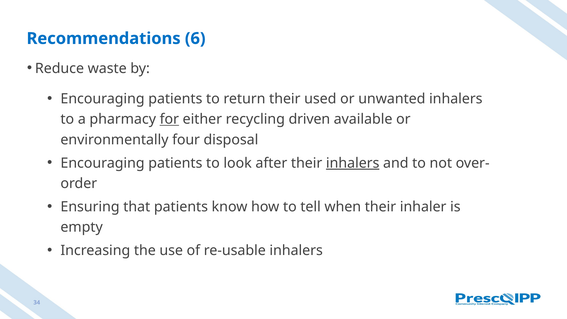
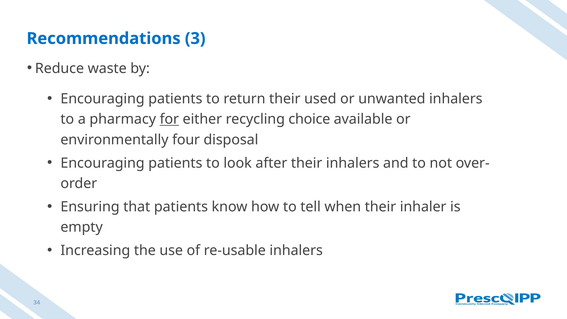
6: 6 -> 3
driven: driven -> choice
inhalers at (353, 163) underline: present -> none
